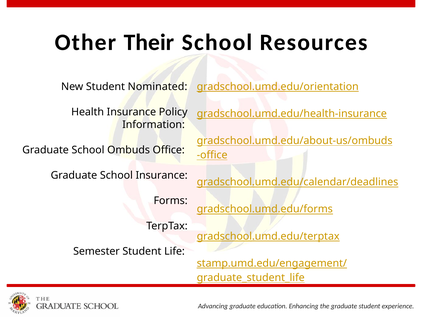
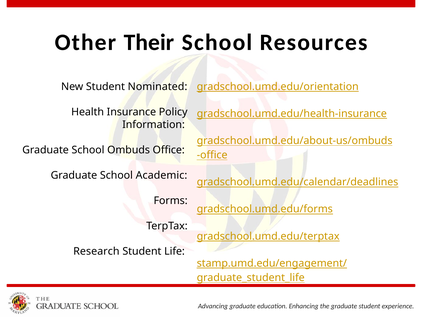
School Insurance: Insurance -> Academic
Semester: Semester -> Research
